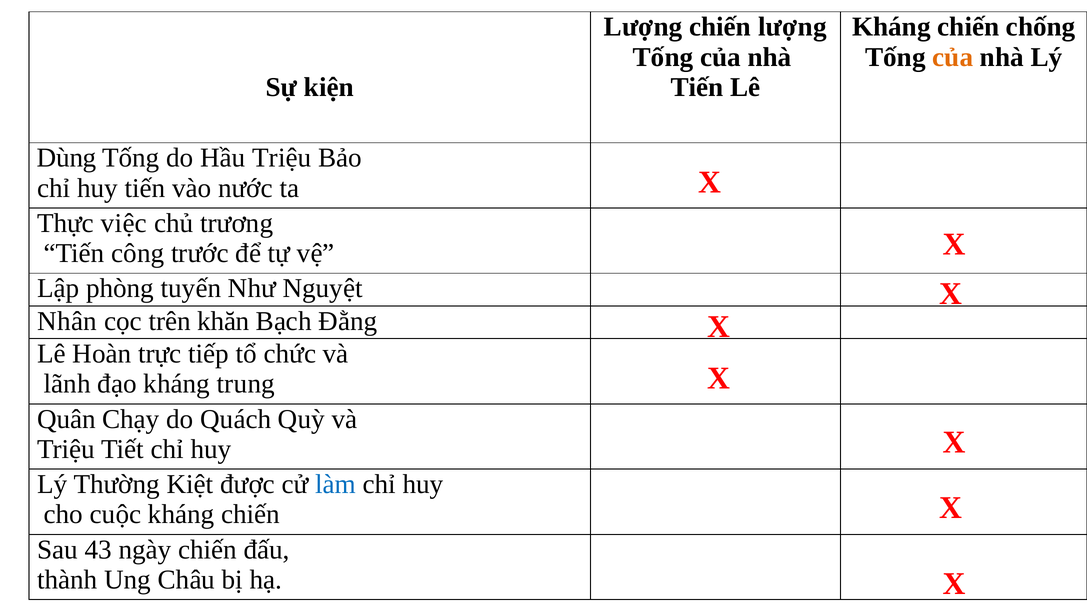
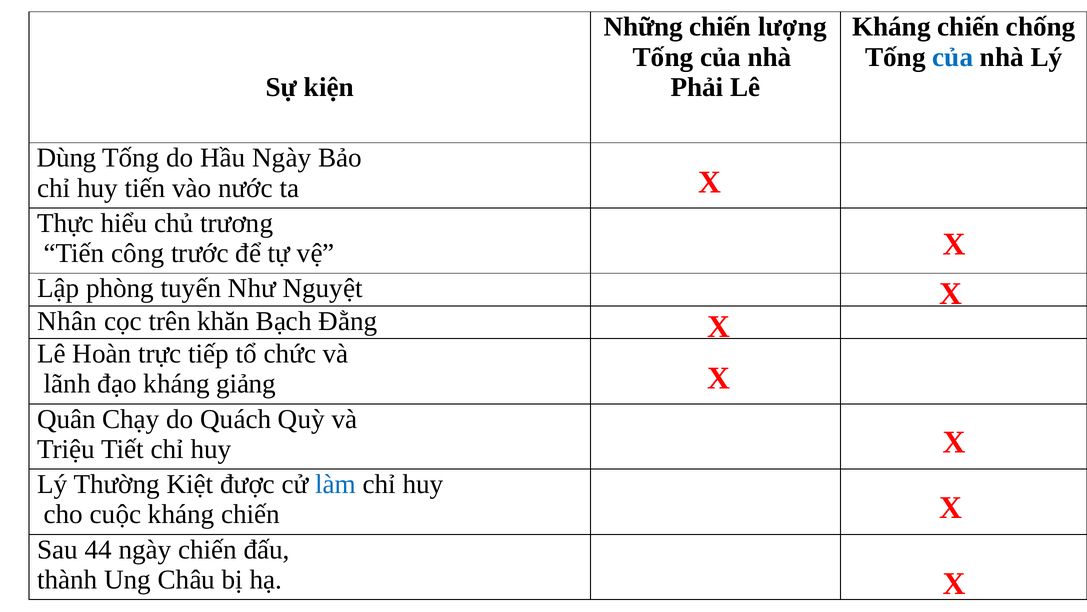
Lượng at (643, 27): Lượng -> Những
của at (953, 57) colour: orange -> blue
Tiến at (697, 87): Tiến -> Phải
Hầu Triệu: Triệu -> Ngày
việc: việc -> hiểu
trung: trung -> giảng
43: 43 -> 44
